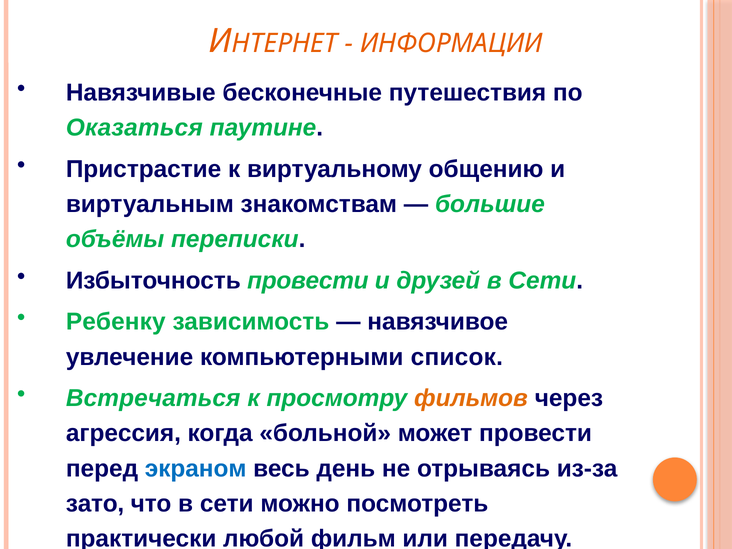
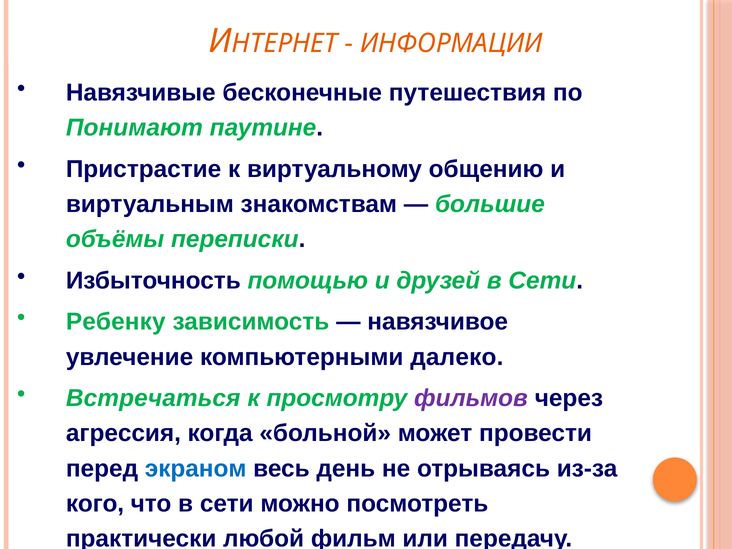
Оказаться: Оказаться -> Понимают
Избыточность провести: провести -> помощью
список: список -> далеко
фильмов colour: orange -> purple
зато: зато -> кого
